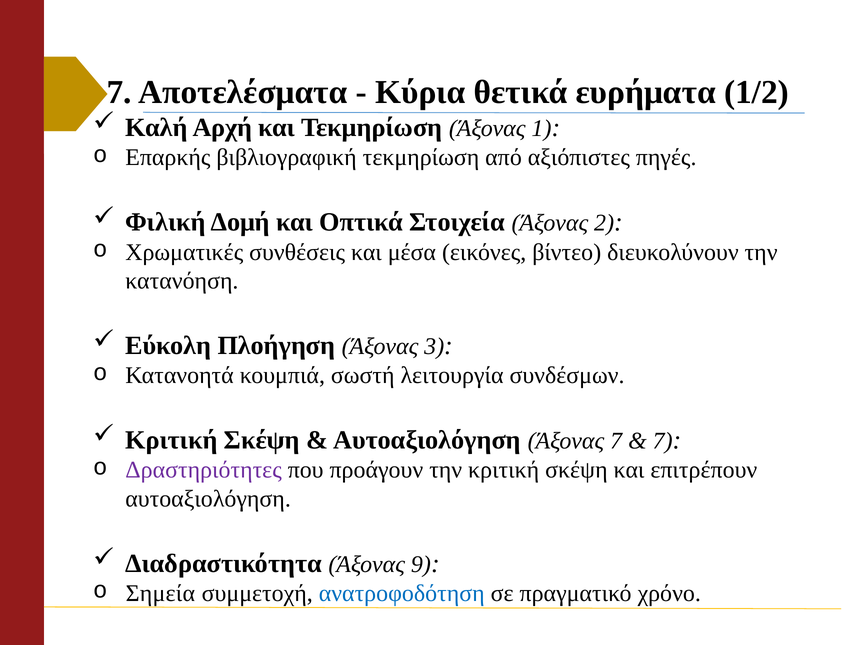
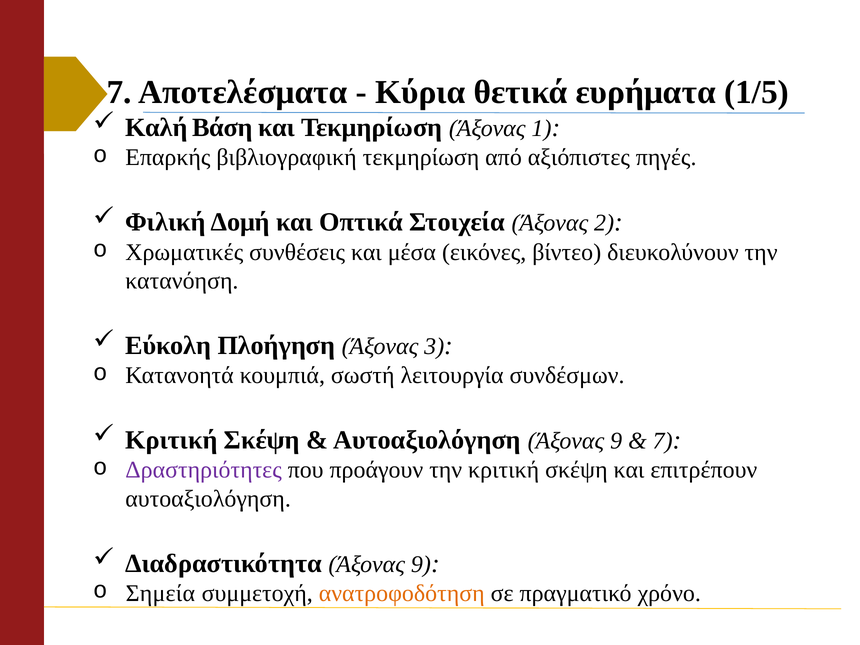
1/2: 1/2 -> 1/5
Αρχή: Αρχή -> Βάση
Αυτοαξιολόγηση Άξονας 7: 7 -> 9
ανατροφοδότηση colour: blue -> orange
